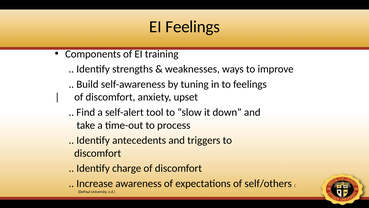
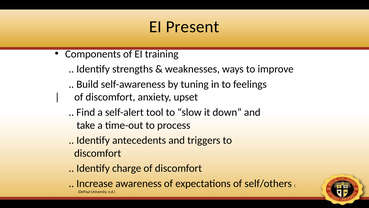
EI Feelings: Feelings -> Present
